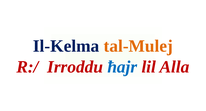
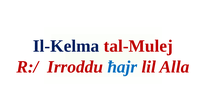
tal-Mulej colour: orange -> red
